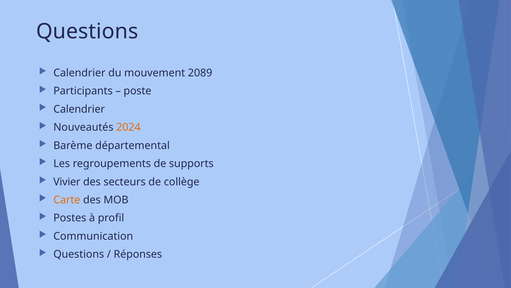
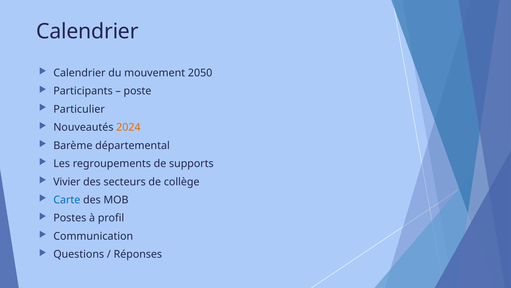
Questions at (87, 31): Questions -> Calendrier
2089: 2089 -> 2050
Calendrier at (79, 109): Calendrier -> Particulier
Carte colour: orange -> blue
